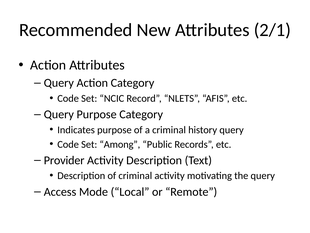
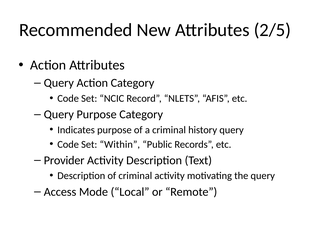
2/1: 2/1 -> 2/5
Among: Among -> Within
